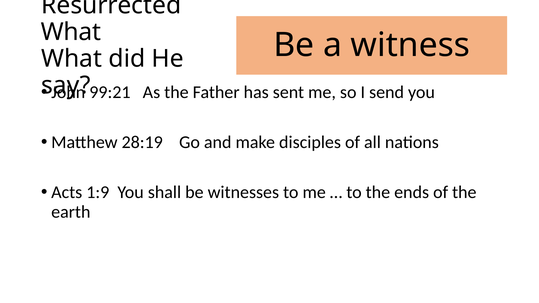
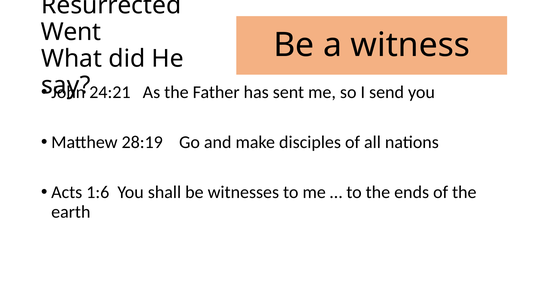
What at (71, 32): What -> Went
99:21: 99:21 -> 24:21
1:9: 1:9 -> 1:6
